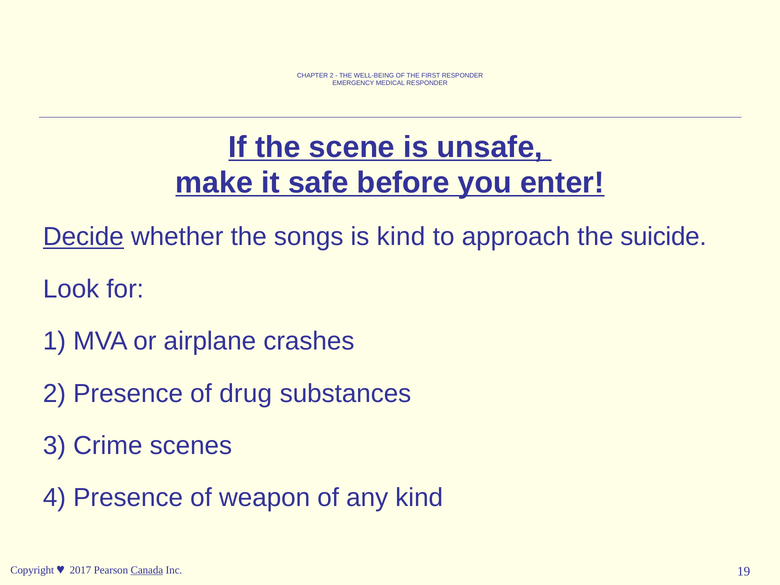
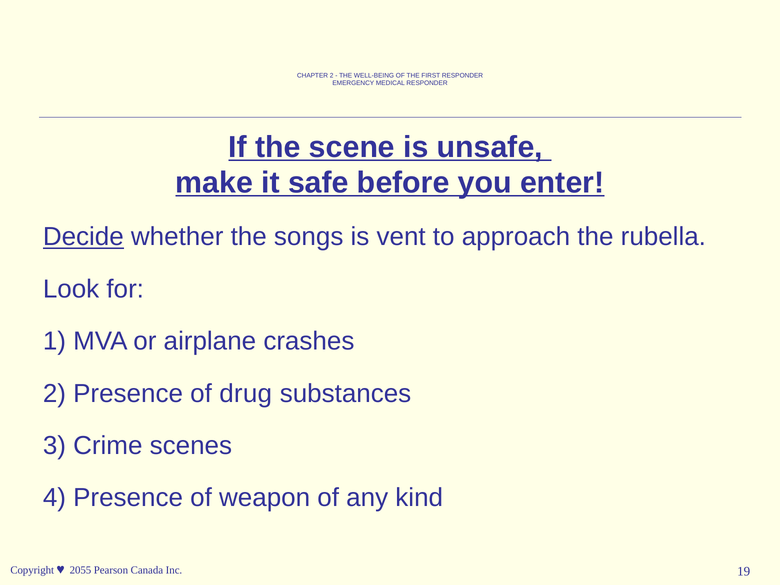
is kind: kind -> vent
suicide: suicide -> rubella
2017: 2017 -> 2055
Canada underline: present -> none
